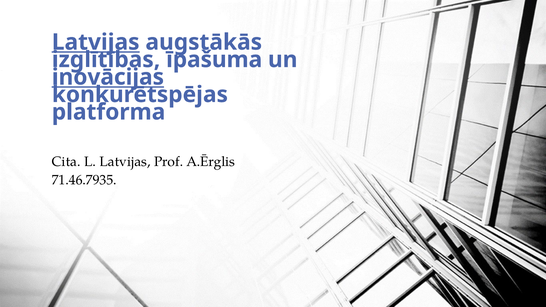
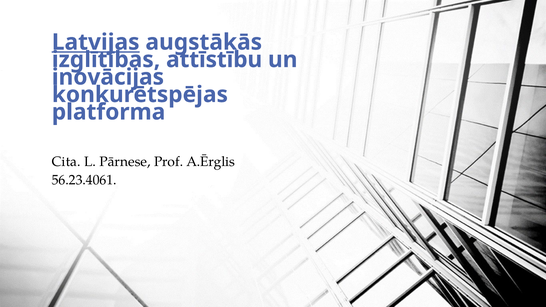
īpašuma: īpašuma -> attīstību
inovācijas underline: present -> none
L Latvijas: Latvijas -> Pārnese
71.46.7935: 71.46.7935 -> 56.23.4061
